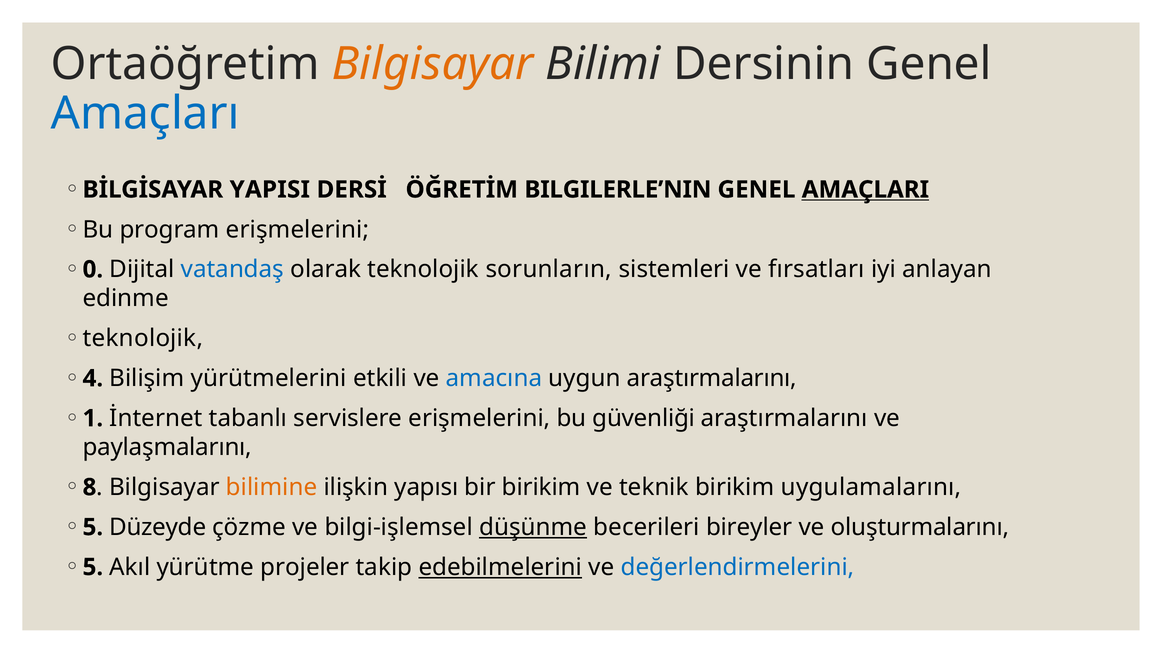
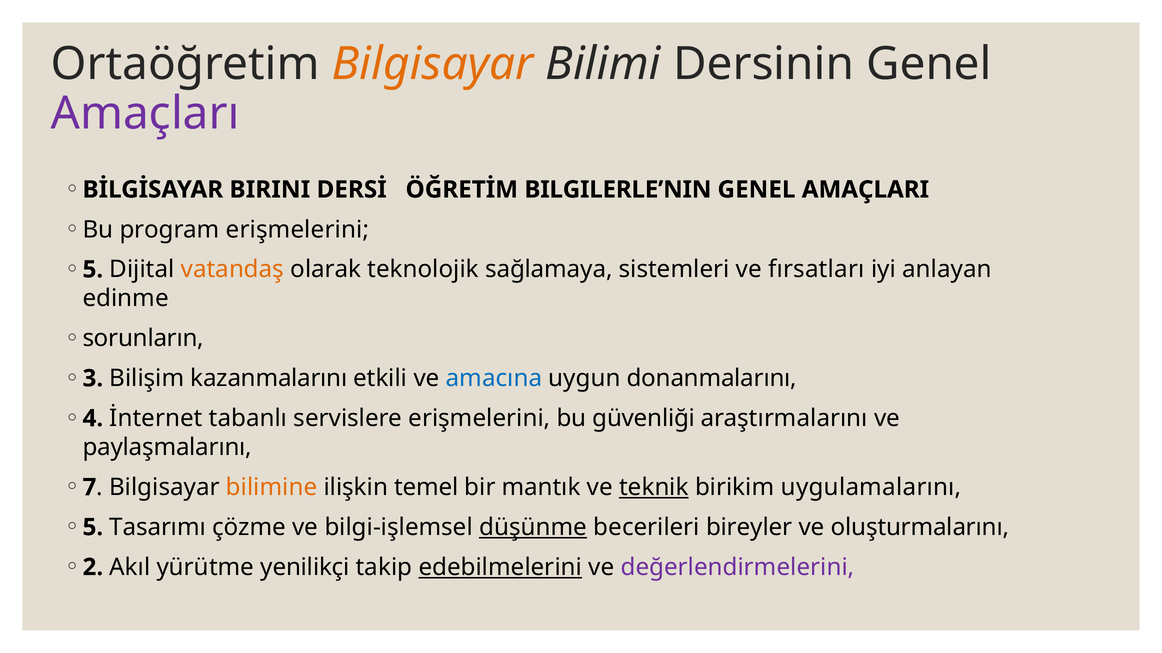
Amaçları colour: blue -> purple
YAPISI: YAPISI -> BIRINI
AMAÇLARI underline: present -> none
0 at (93, 270): 0 -> 5
vatandaş colour: blue -> orange
sorunların: sorunların -> sağlamaya
teknolojik at (143, 339): teknolojik -> sorunların
4: 4 -> 3
yürütmelerini: yürütmelerini -> kazanmalarını
uygun araştırmalarını: araştırmalarını -> donanmalarını
1: 1 -> 4
8: 8 -> 7
yapısı: yapısı -> temel
bir birikim: birikim -> mantık
teknik underline: none -> present
Düzeyde: Düzeyde -> Tasarımı
5 at (93, 568): 5 -> 2
projeler: projeler -> yenilikçi
değerlendirmelerini colour: blue -> purple
